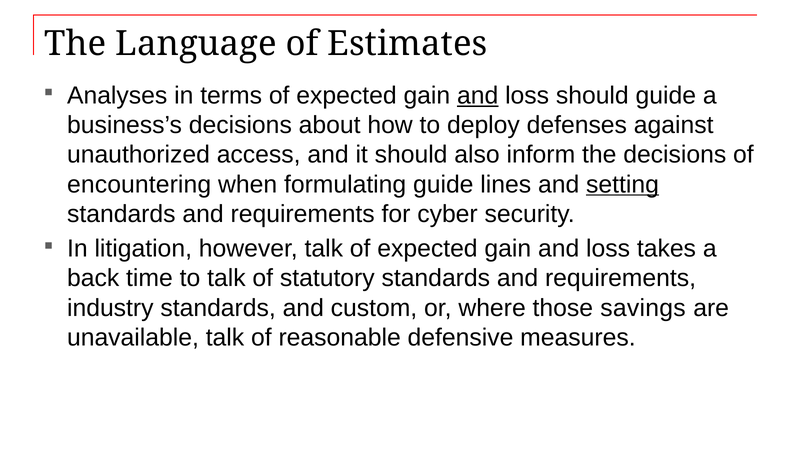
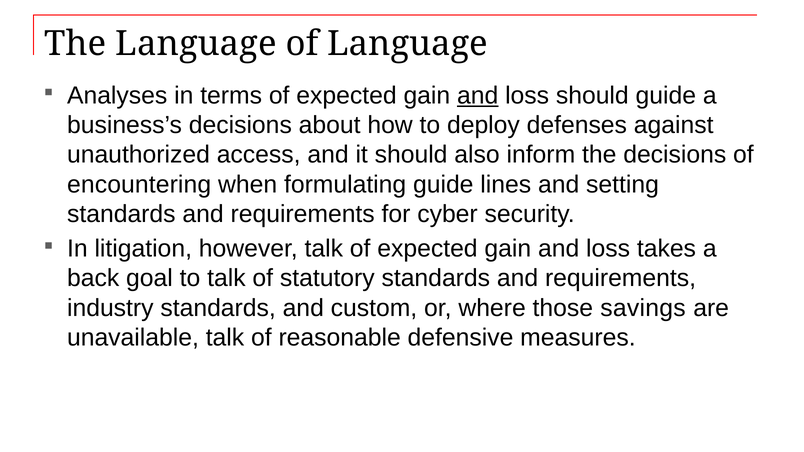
of Estimates: Estimates -> Language
setting underline: present -> none
time: time -> goal
